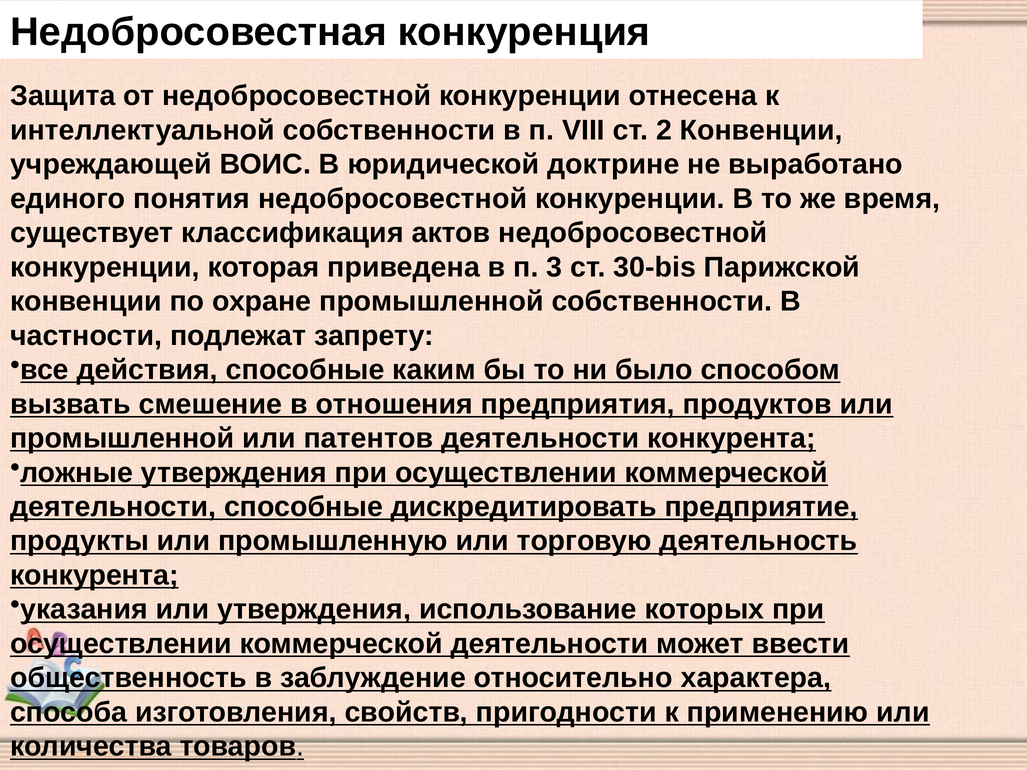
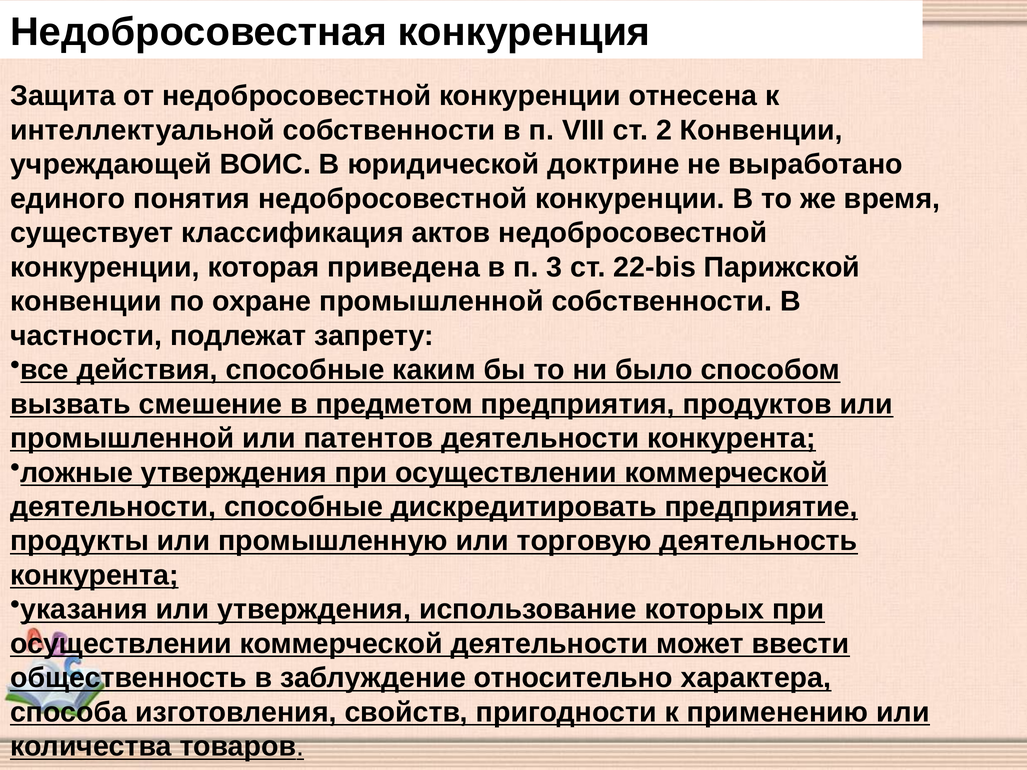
30-bis: 30-bis -> 22-bis
отношения: отношения -> предметом
